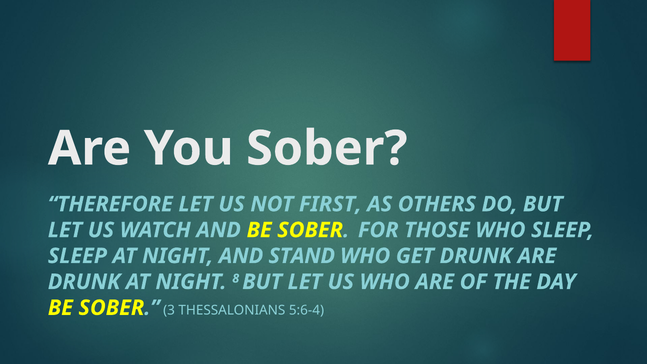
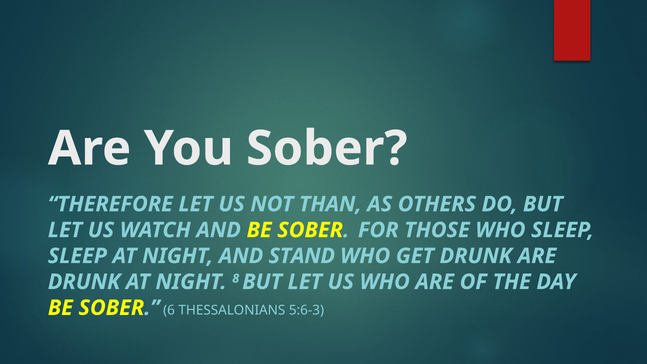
FIRST: FIRST -> THAN
3: 3 -> 6
5:6-4: 5:6-4 -> 5:6-3
